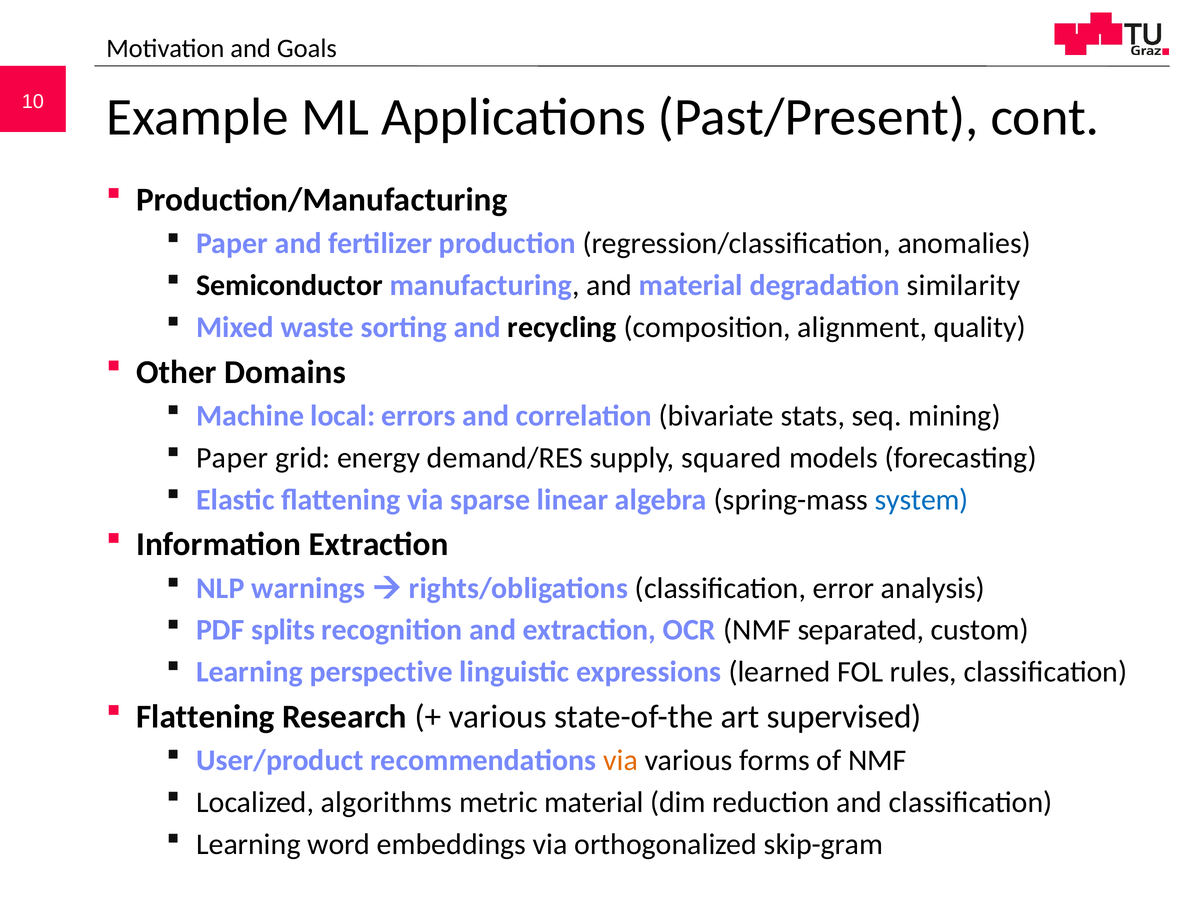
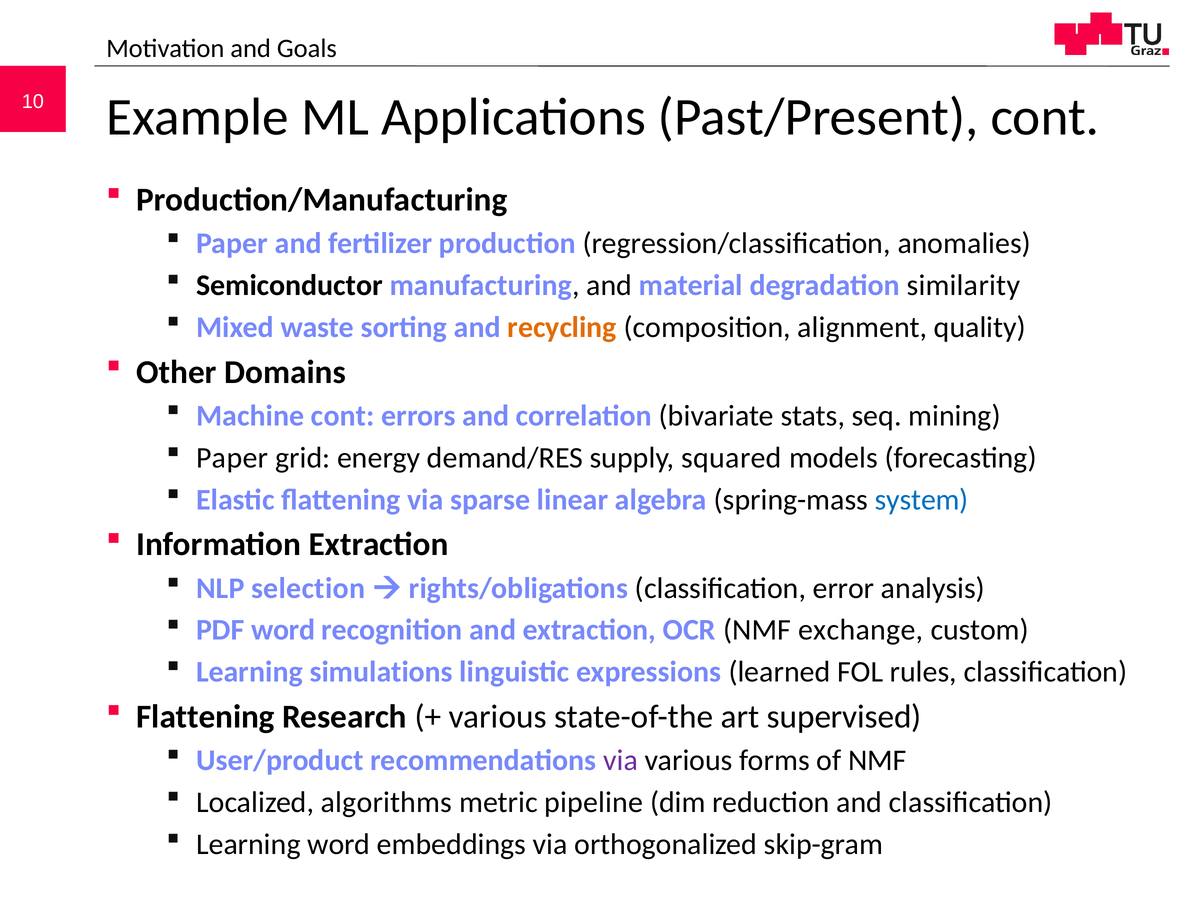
recycling colour: black -> orange
Machine local: local -> cont
warnings: warnings -> selection
PDF splits: splits -> word
separated: separated -> exchange
perspective: perspective -> simulations
via at (621, 761) colour: orange -> purple
metric material: material -> pipeline
